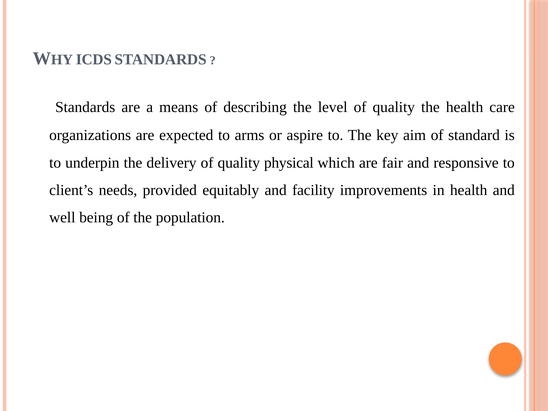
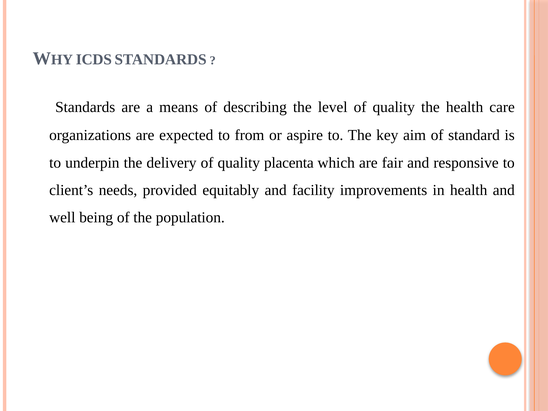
arms: arms -> from
physical: physical -> placenta
